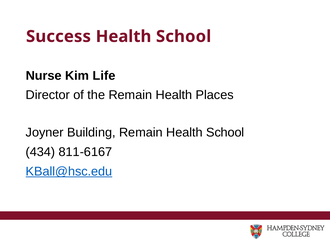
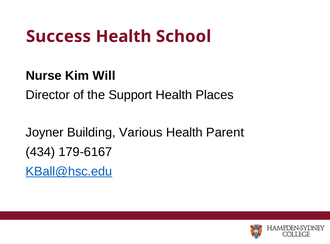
Life: Life -> Will
the Remain: Remain -> Support
Building Remain: Remain -> Various
School at (225, 133): School -> Parent
811-6167: 811-6167 -> 179-6167
